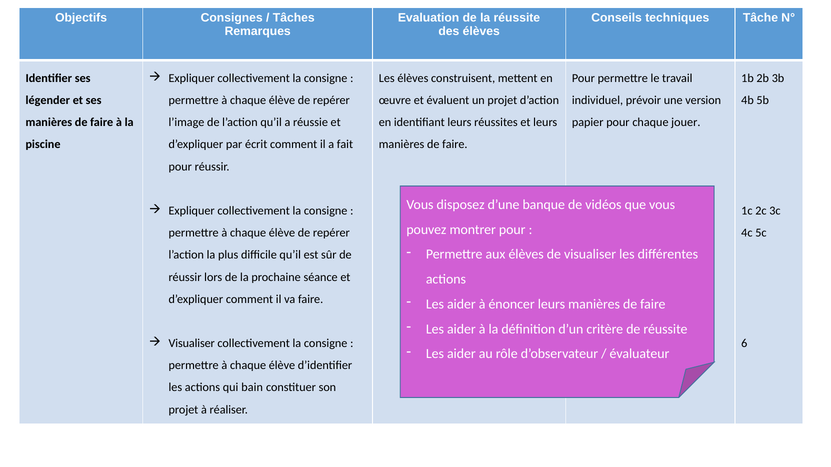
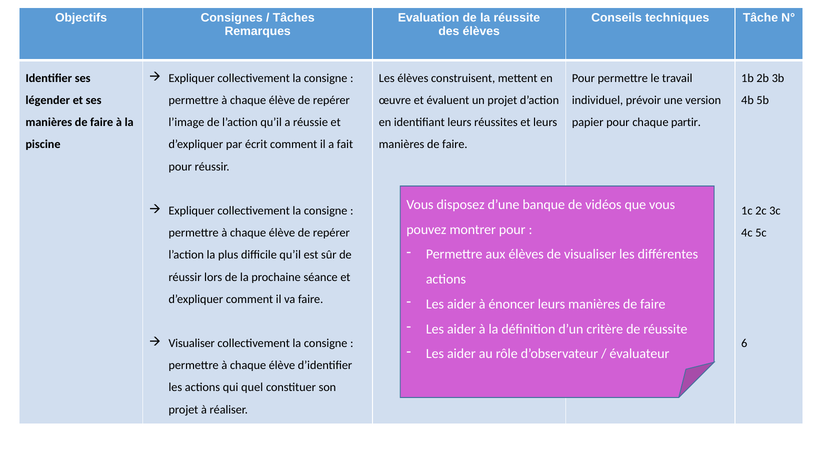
jouer: jouer -> partir
bain: bain -> quel
